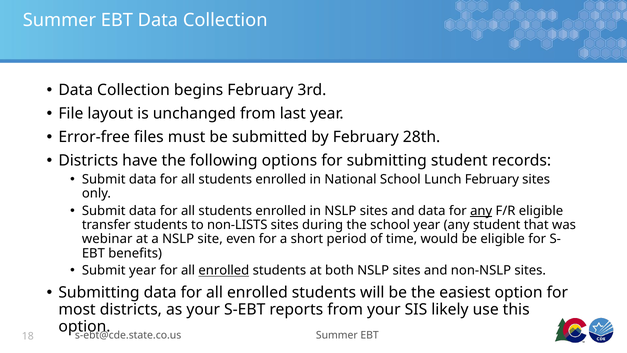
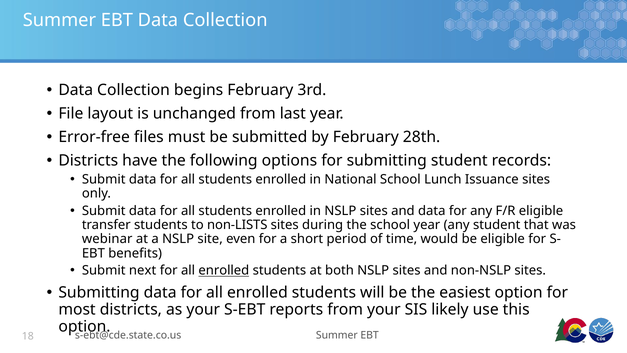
Lunch February: February -> Issuance
any at (481, 211) underline: present -> none
Submit year: year -> next
